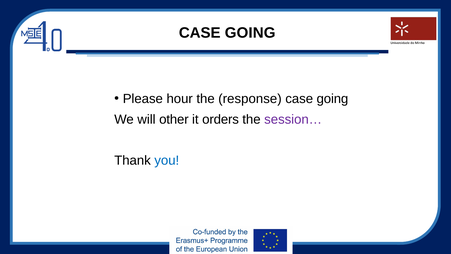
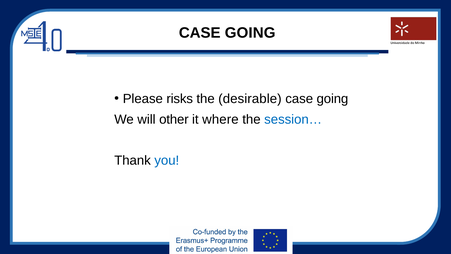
hour: hour -> risks
response: response -> desirable
orders: orders -> where
session… colour: purple -> blue
